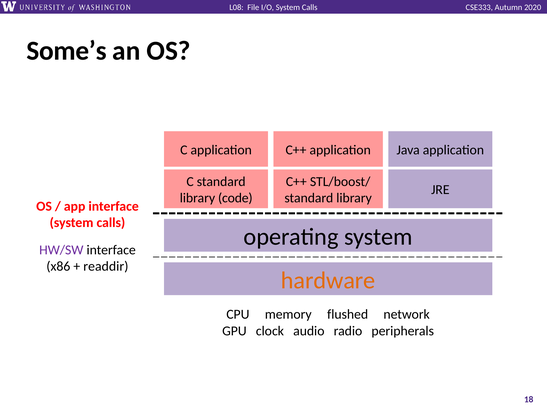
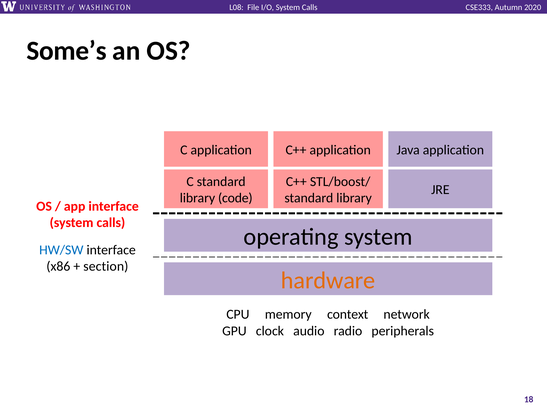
HW/SW colour: purple -> blue
readdir: readdir -> section
flushed: flushed -> context
